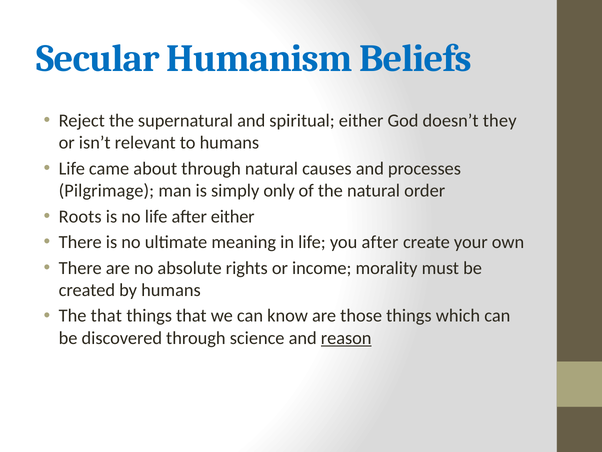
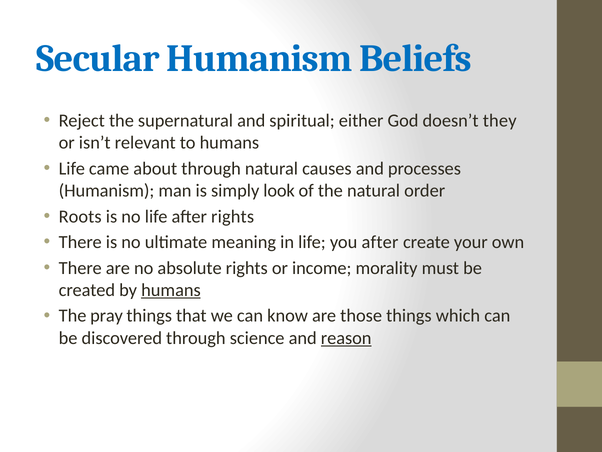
Pilgrimage at (106, 191): Pilgrimage -> Humanism
only: only -> look
after either: either -> rights
humans at (171, 290) underline: none -> present
The that: that -> pray
